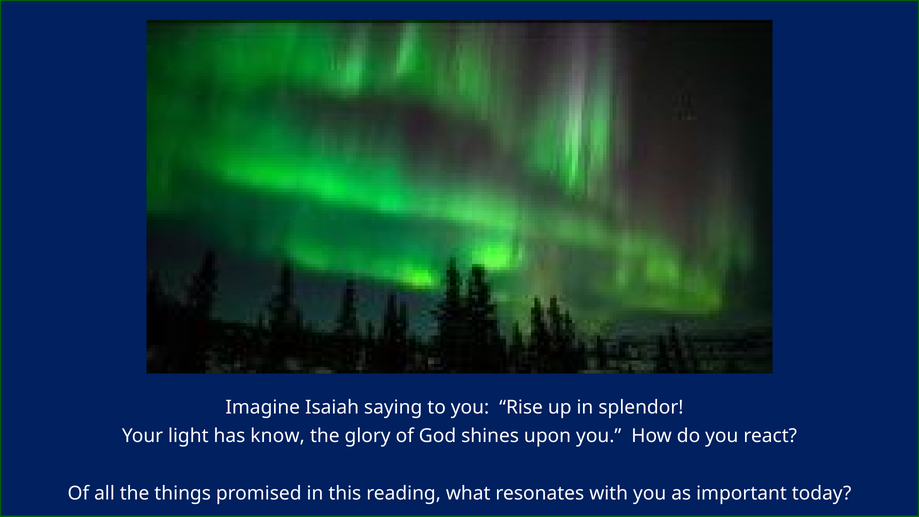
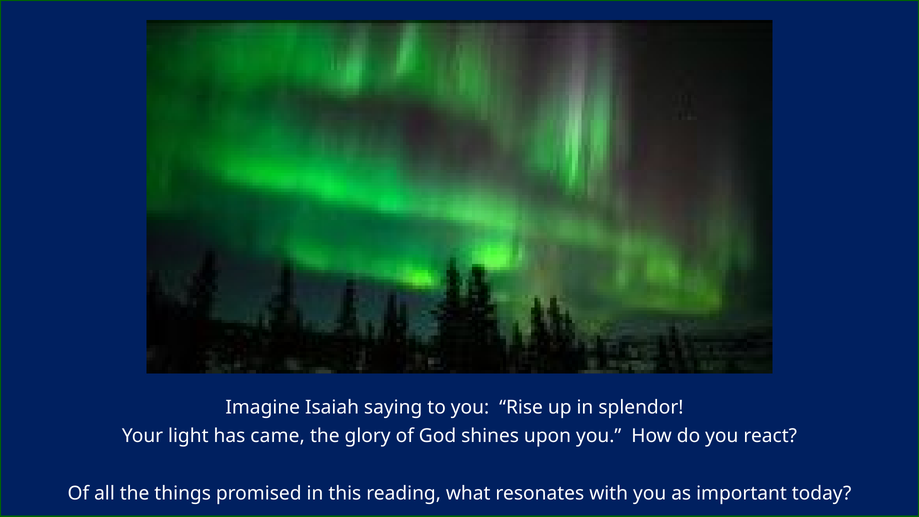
know: know -> came
